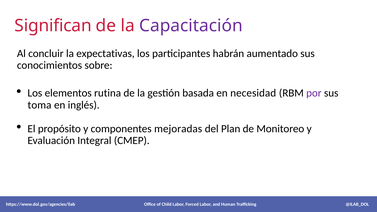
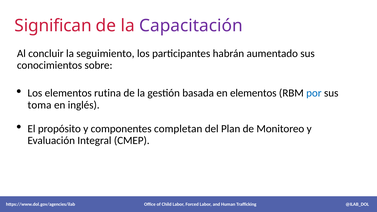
expectativas: expectativas -> seguimiento
en necesidad: necesidad -> elementos
por colour: purple -> blue
mejoradas: mejoradas -> completan
